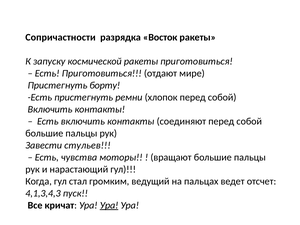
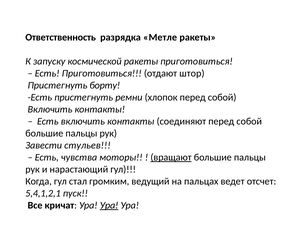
Сопричастности: Сопричастности -> Ответственность
Восток: Восток -> Метле
мире: мире -> штор
вращают underline: none -> present
4,1,3,4,3: 4,1,3,4,3 -> 5,4,1,2,1
